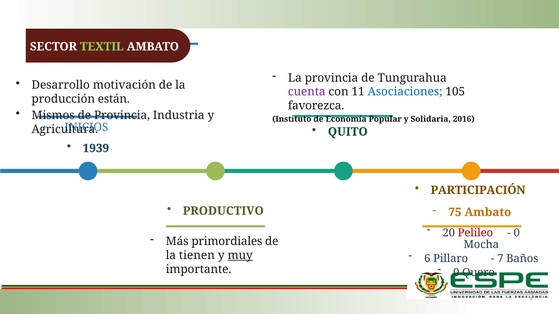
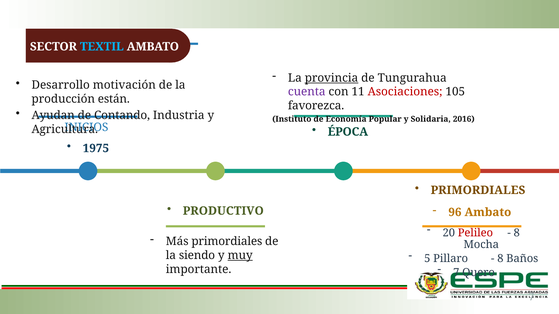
TEXTIL colour: light green -> light blue
provincia at (331, 78) underline: none -> present
Asociaciones colour: blue -> red
Mismos: Mismos -> Ayudan
de Provincia: Provincia -> Contando
QUITO: QUITO -> ÉPOCA
1939: 1939 -> 1975
PARTICIPACIÓN at (478, 190): PARTICIPACIÓN -> PRIMORDIALES
75: 75 -> 96
0 at (517, 233): 0 -> 8
6: 6 -> 5
7 at (500, 259): 7 -> 8
tienen: tienen -> siendo
0 at (456, 273): 0 -> 7
